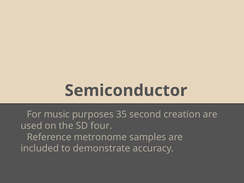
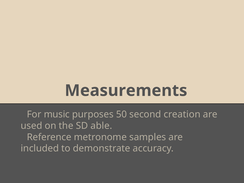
Semiconductor: Semiconductor -> Measurements
35: 35 -> 50
four: four -> able
